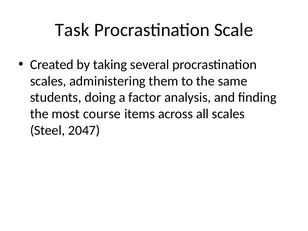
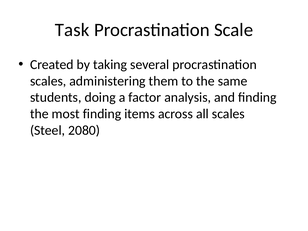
most course: course -> finding
2047: 2047 -> 2080
